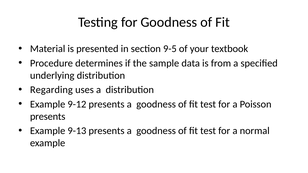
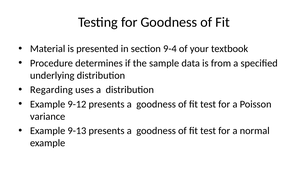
9-5: 9-5 -> 9-4
presents at (48, 117): presents -> variance
